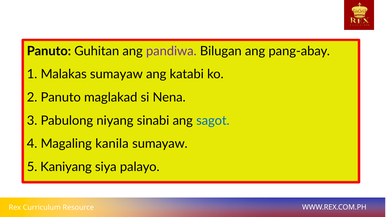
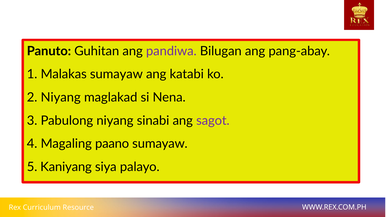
2 Panuto: Panuto -> Niyang
sagot colour: blue -> purple
kanila: kanila -> paano
